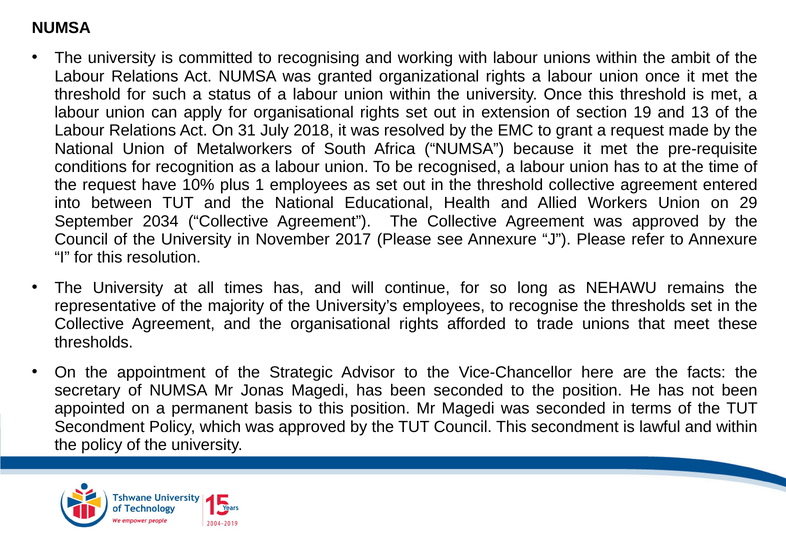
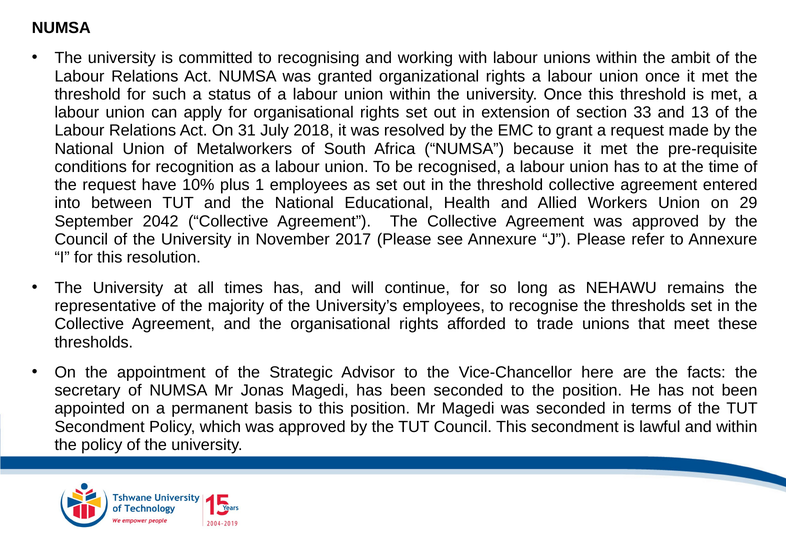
19: 19 -> 33
2034: 2034 -> 2042
